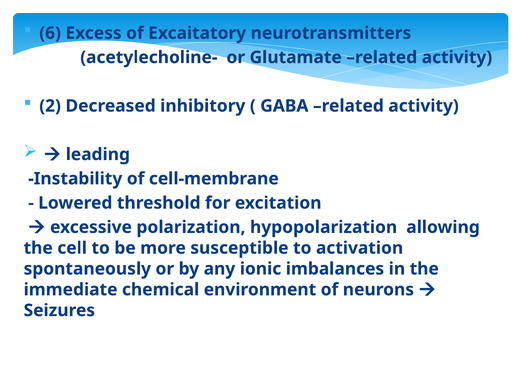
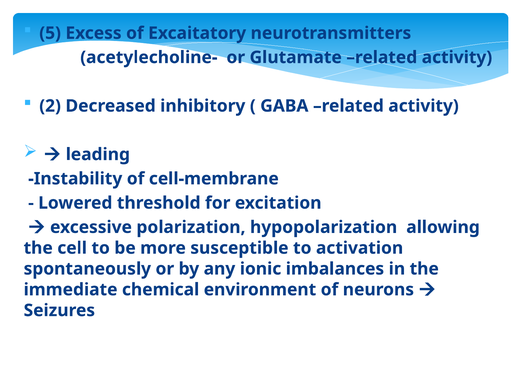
6: 6 -> 5
